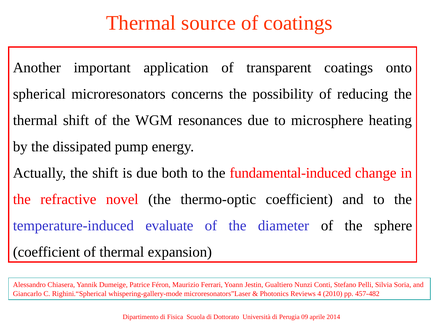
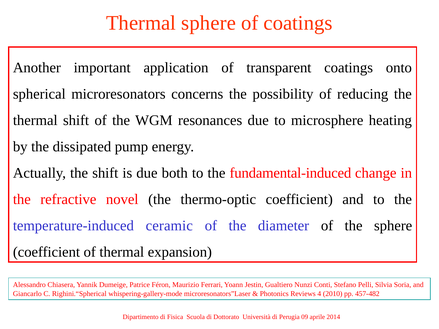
Thermal source: source -> sphere
evaluate: evaluate -> ceramic
